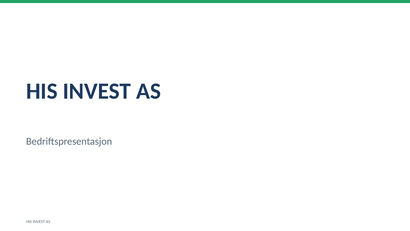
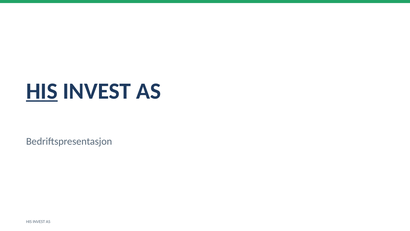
HIS at (42, 91) underline: none -> present
